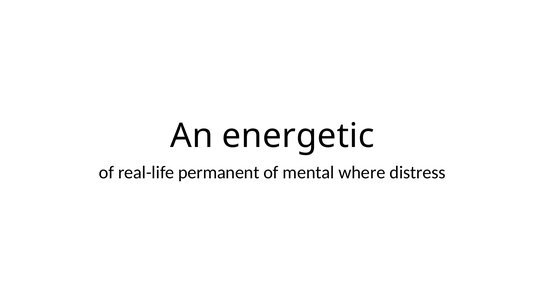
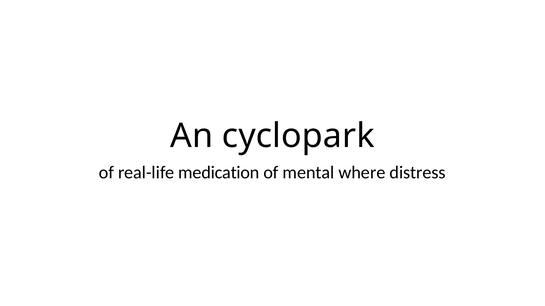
energetic: energetic -> cyclopark
permanent: permanent -> medication
